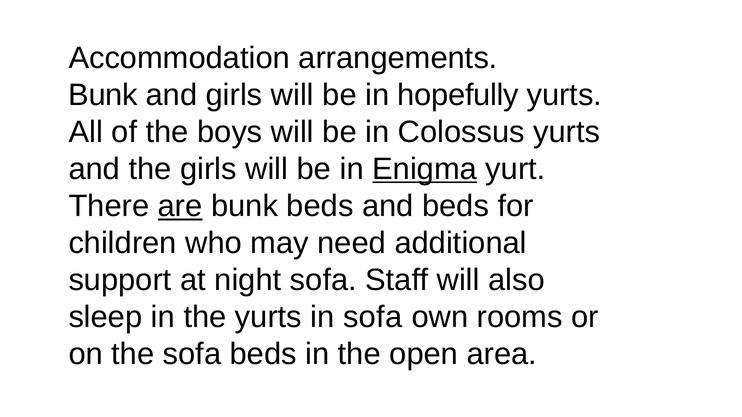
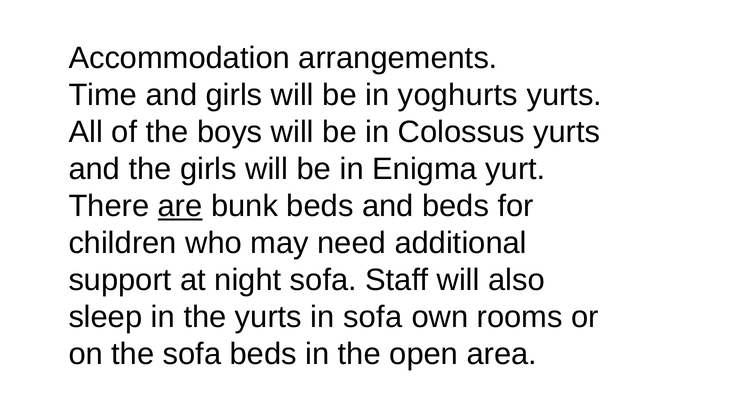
Bunk at (103, 95): Bunk -> Time
hopefully: hopefully -> yoghurts
Enigma underline: present -> none
